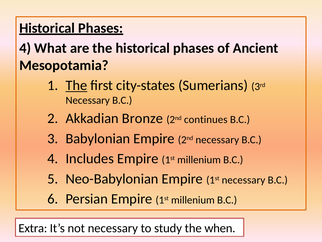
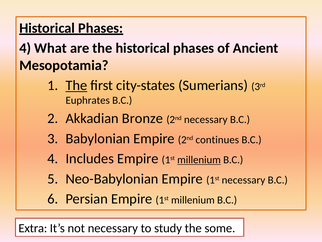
Necessary at (88, 100): Necessary -> Euphrates
2nd continues: continues -> necessary
2nd necessary: necessary -> continues
millenium at (199, 160) underline: none -> present
when: when -> some
